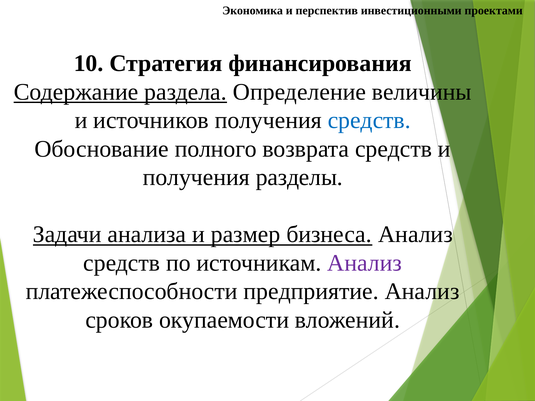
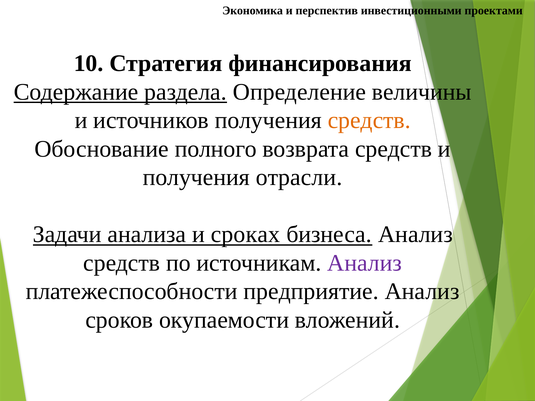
средств at (369, 120) colour: blue -> orange
разделы: разделы -> отрасли
размер: размер -> сроках
